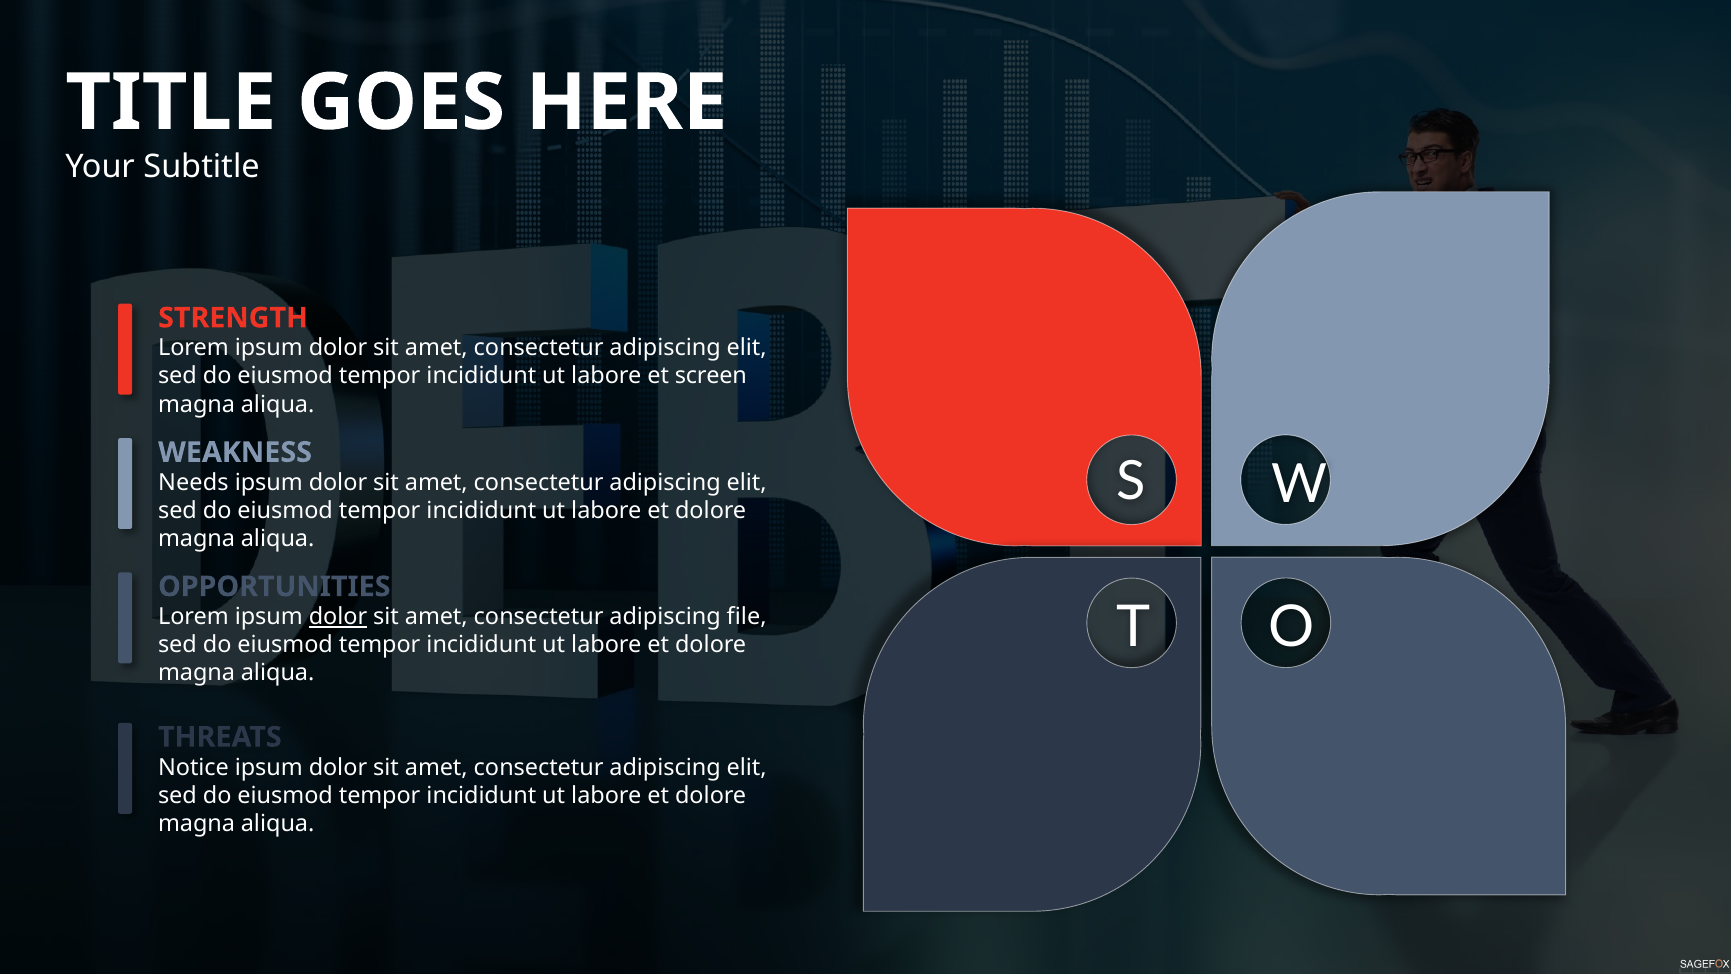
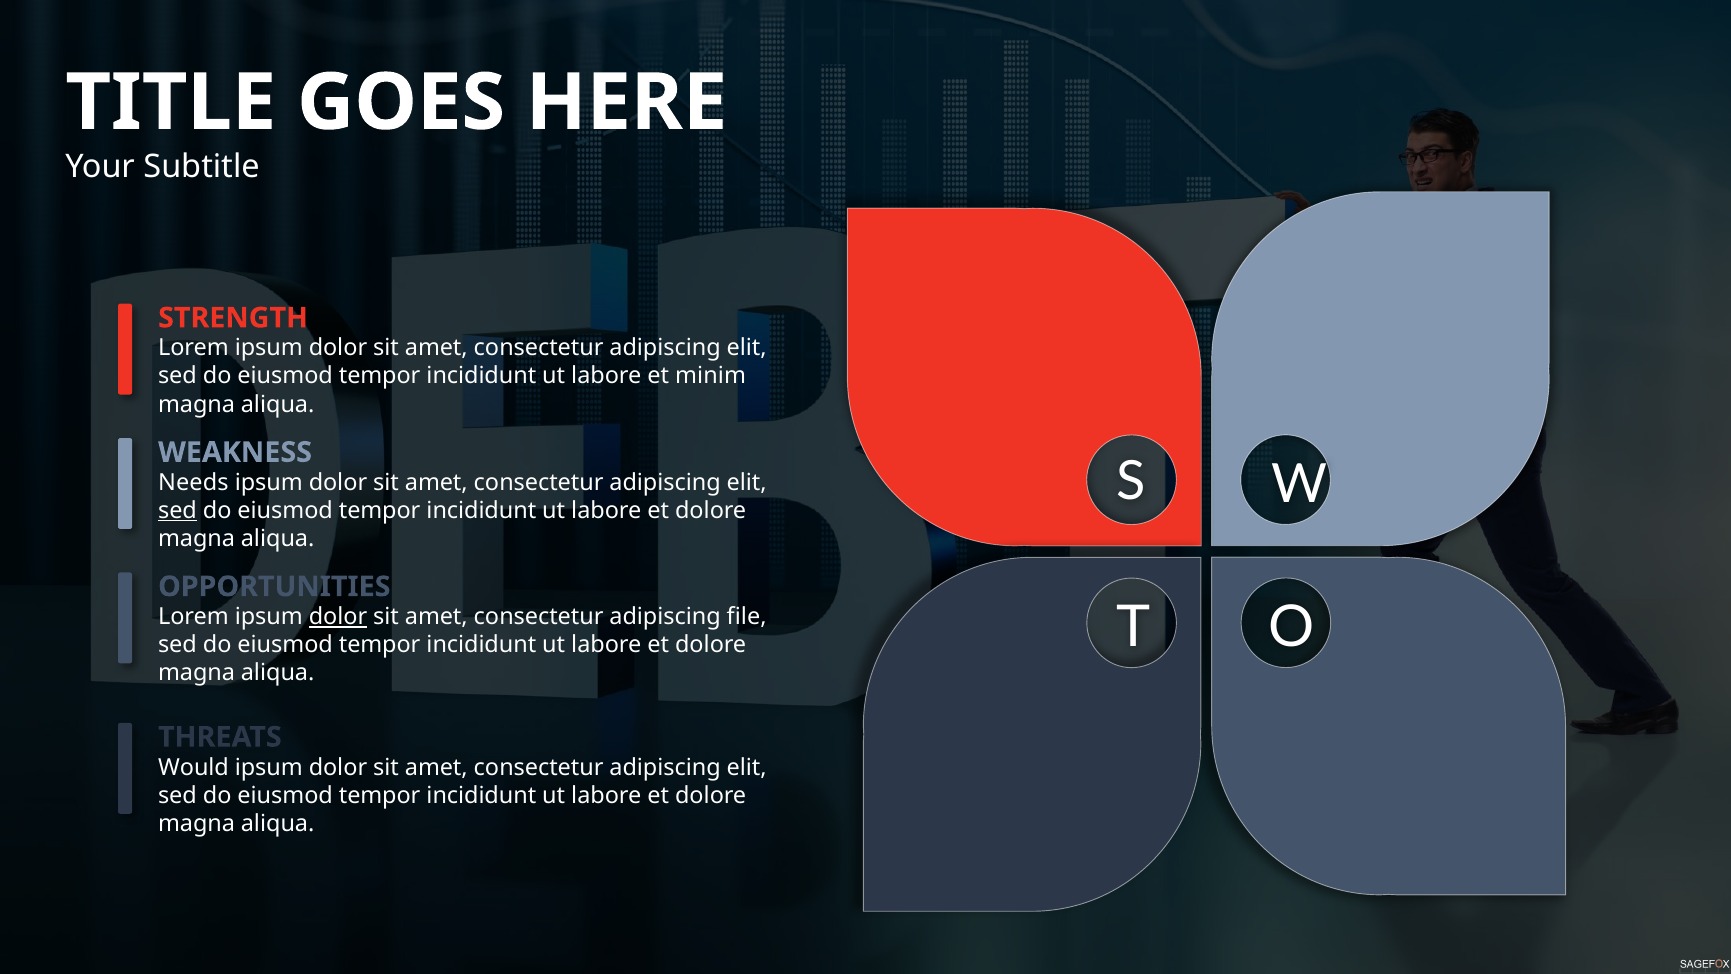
screen: screen -> minim
sed at (178, 510) underline: none -> present
Notice: Notice -> Would
